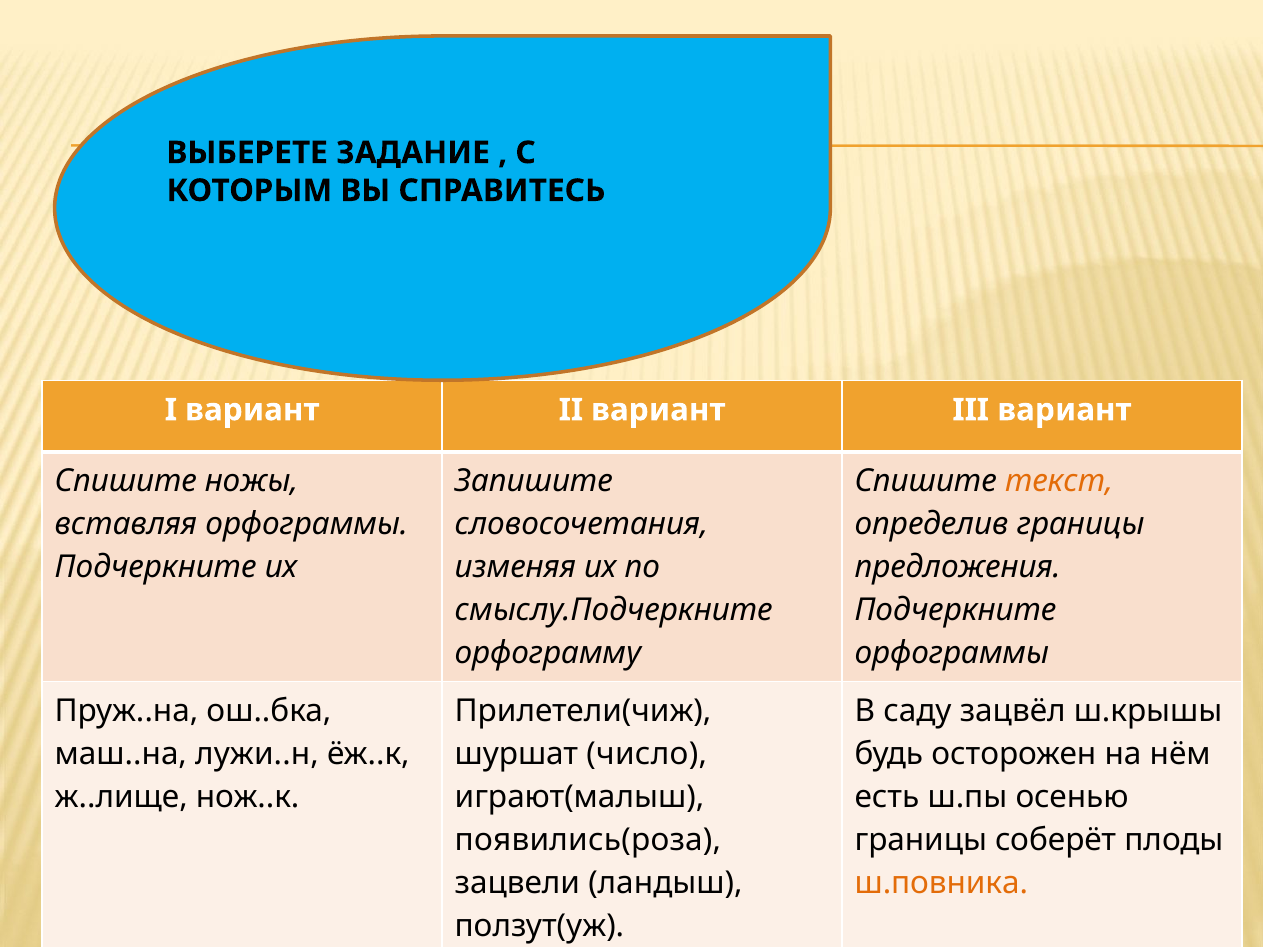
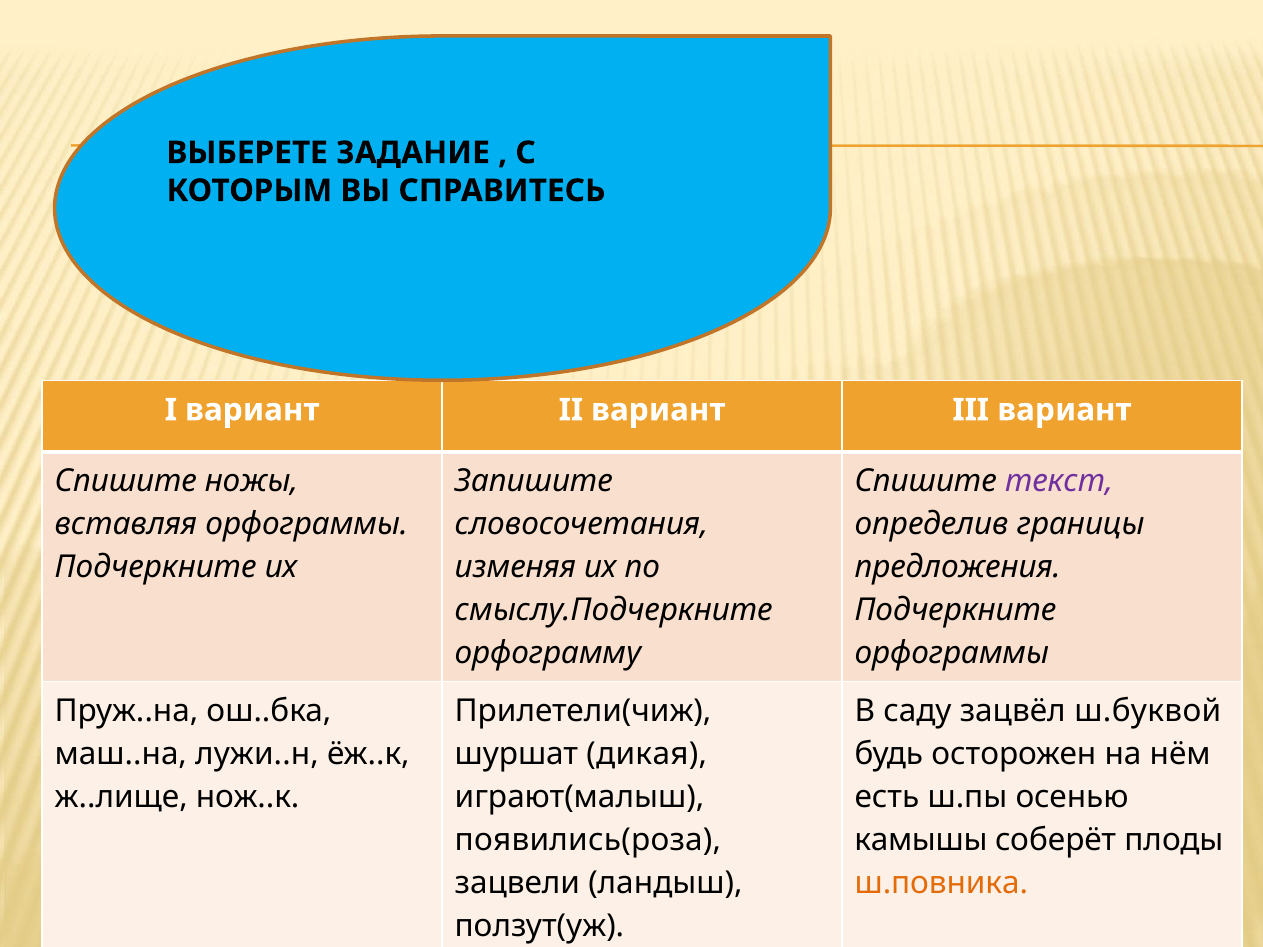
текст colour: orange -> purple
ш.крышы: ш.крышы -> ш.буквой
число: число -> дикая
границы at (921, 840): границы -> камышы
